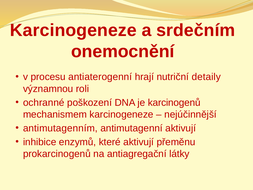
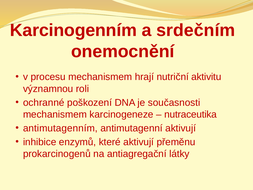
Karcinogeneze at (73, 30): Karcinogeneze -> Karcinogenním
procesu antiaterogenní: antiaterogenní -> mechanismem
detaily: detaily -> aktivitu
karcinogenů: karcinogenů -> současnosti
nejúčinnější: nejúčinnější -> nutraceutika
